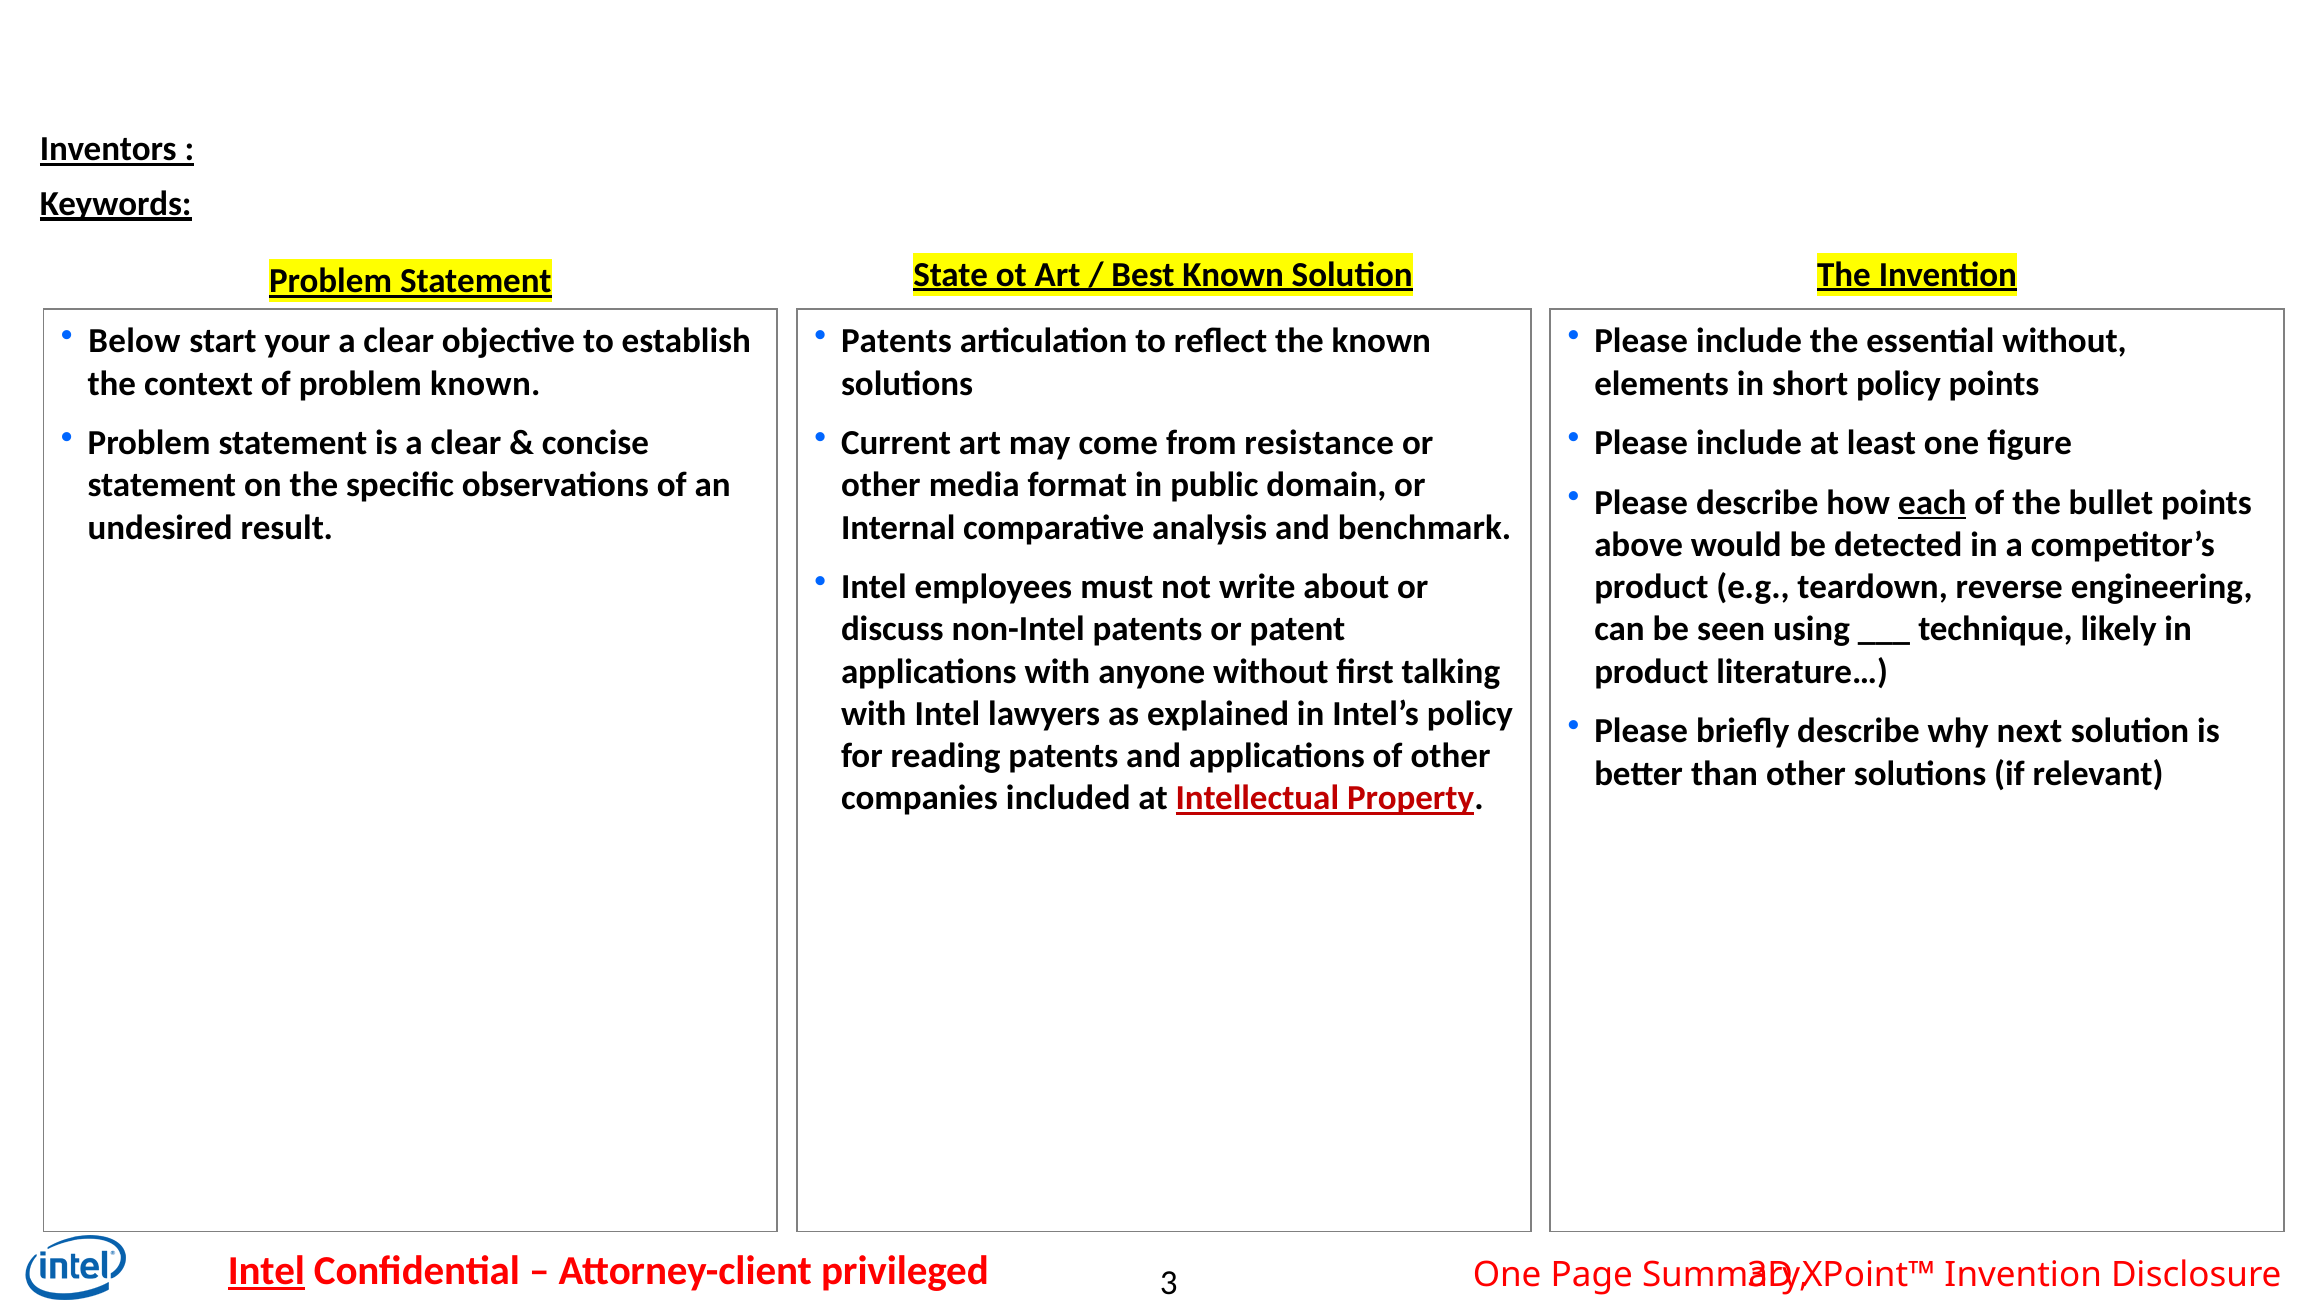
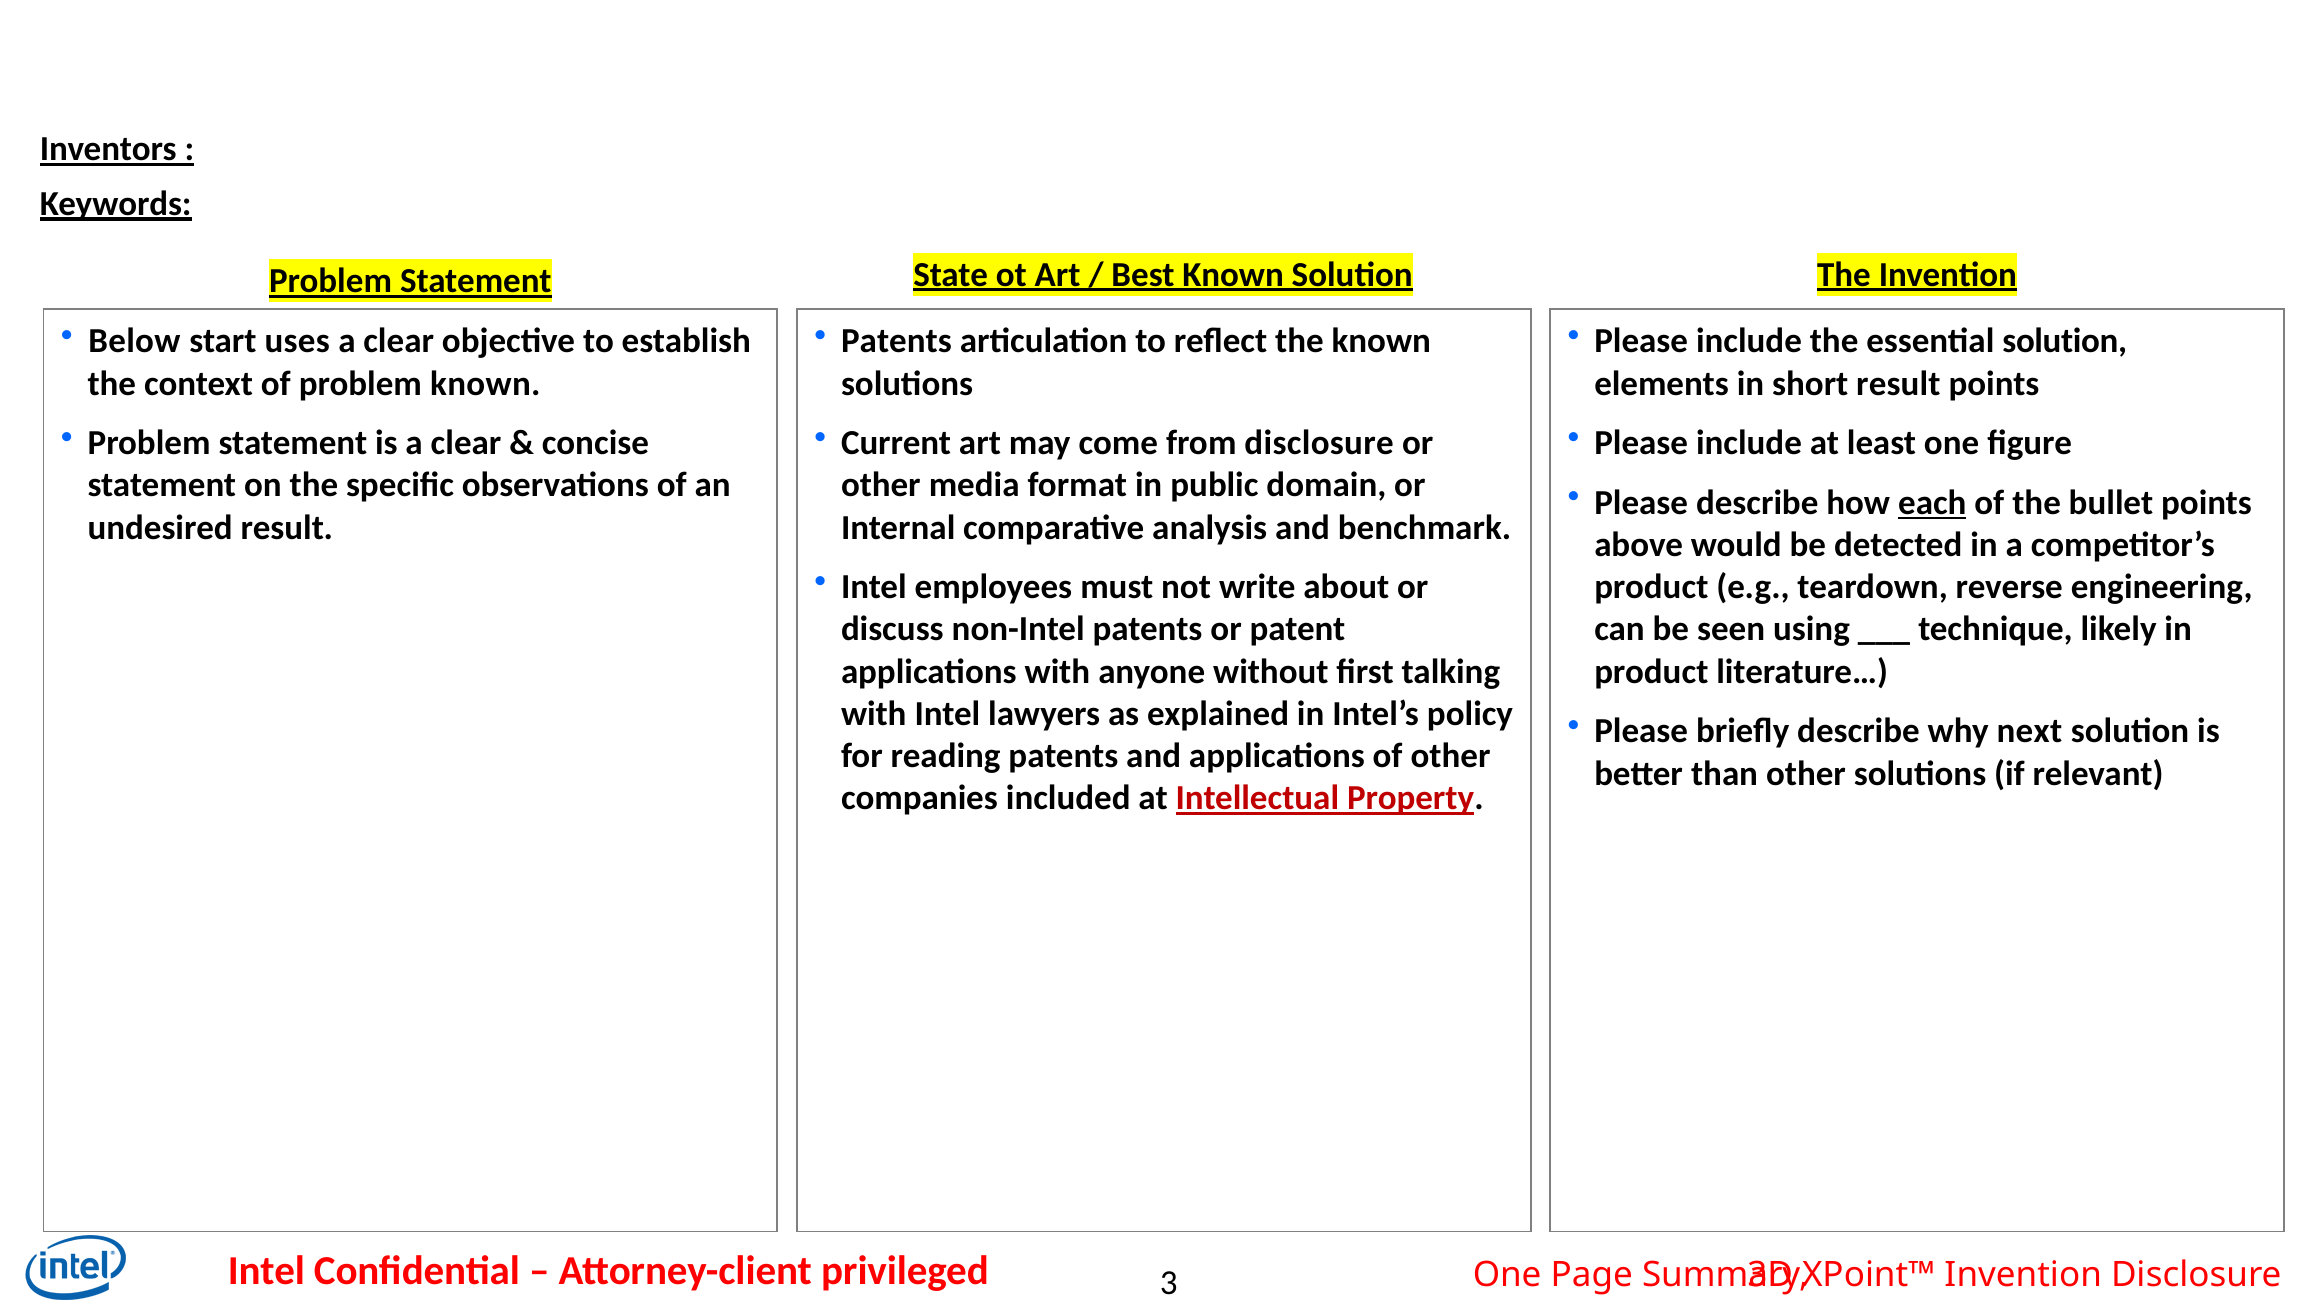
your: your -> uses
essential without: without -> solution
short policy: policy -> result
from resistance: resistance -> disclosure
Intel at (266, 1271) underline: present -> none
